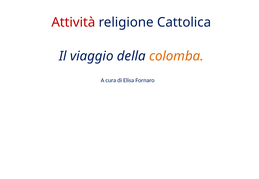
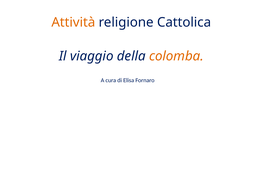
Attività colour: red -> orange
